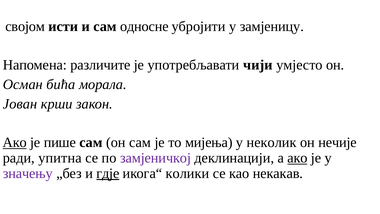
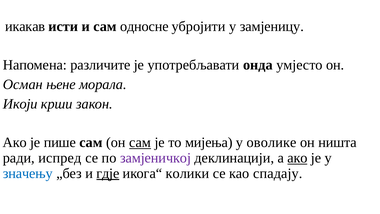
својом: својом -> икакав
чији: чији -> онда
бића: бића -> њене
Јован: Јован -> Икоји
Ако at (15, 142) underline: present -> none
сам at (140, 142) underline: none -> present
неколик: неколик -> оволике
нечије: нечије -> ништа
упитна: упитна -> испред
значењу colour: purple -> blue
некакав: некакав -> спадају
